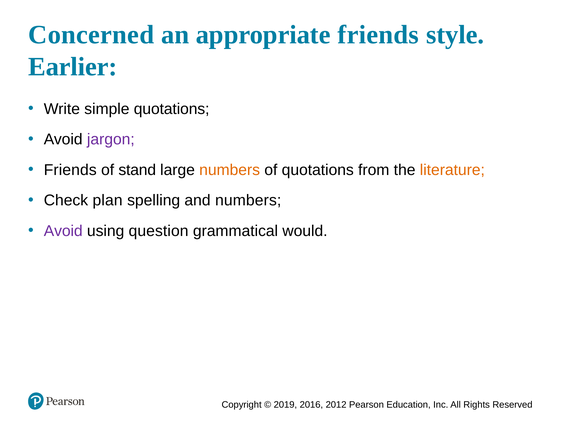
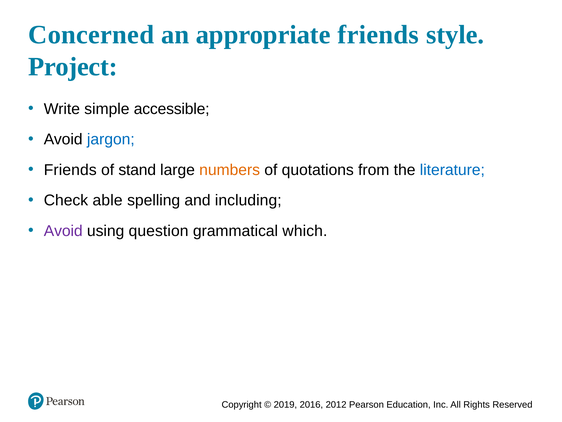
Earlier: Earlier -> Project
simple quotations: quotations -> accessible
jargon colour: purple -> blue
literature colour: orange -> blue
plan: plan -> able
and numbers: numbers -> including
would: would -> which
